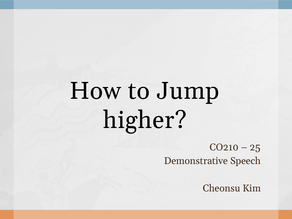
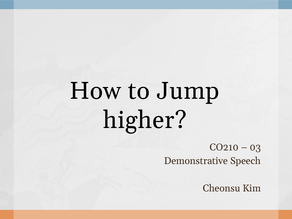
25: 25 -> 03
